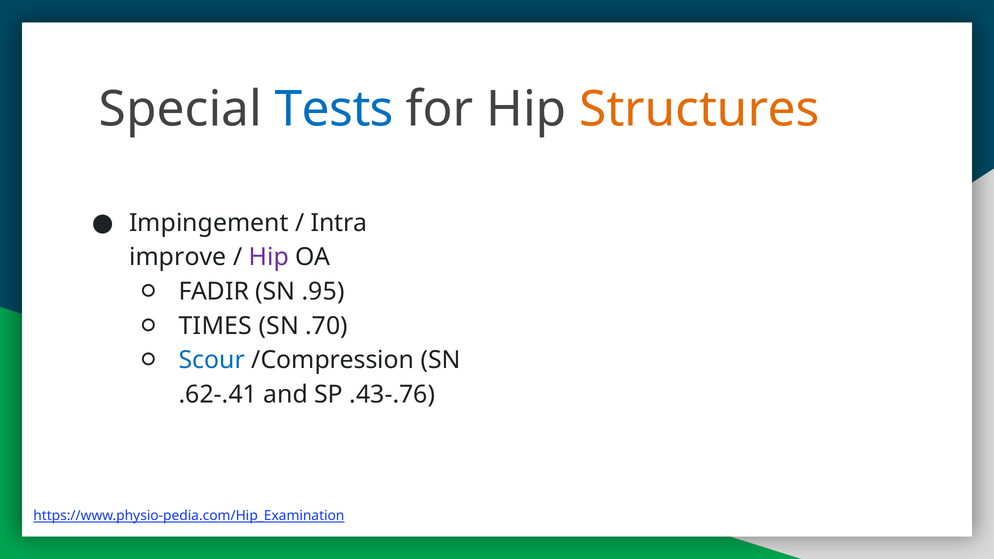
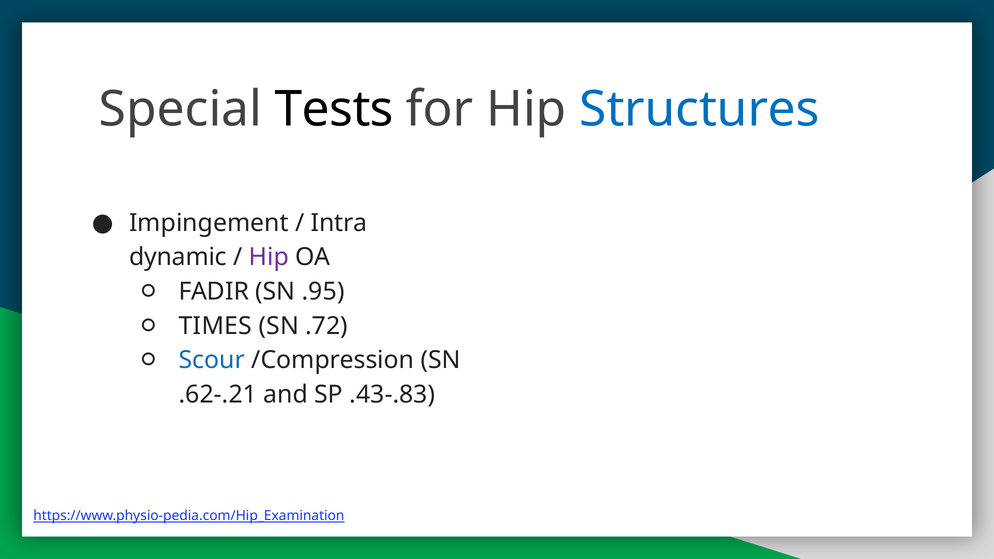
Tests colour: blue -> black
Structures colour: orange -> blue
improve: improve -> dynamic
.70: .70 -> .72
.62-.41: .62-.41 -> .62-.21
.43-.76: .43-.76 -> .43-.83
